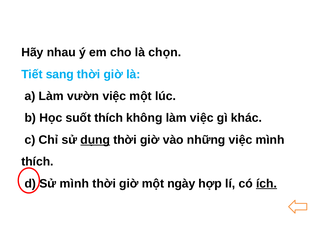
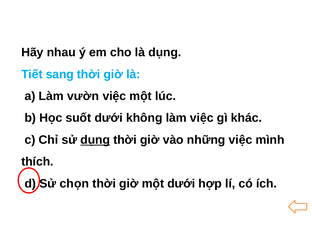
là chọn: chọn -> dụng
suốt thích: thích -> dưới
Sử mình: mình -> chọn
một ngày: ngày -> dưới
ích underline: present -> none
